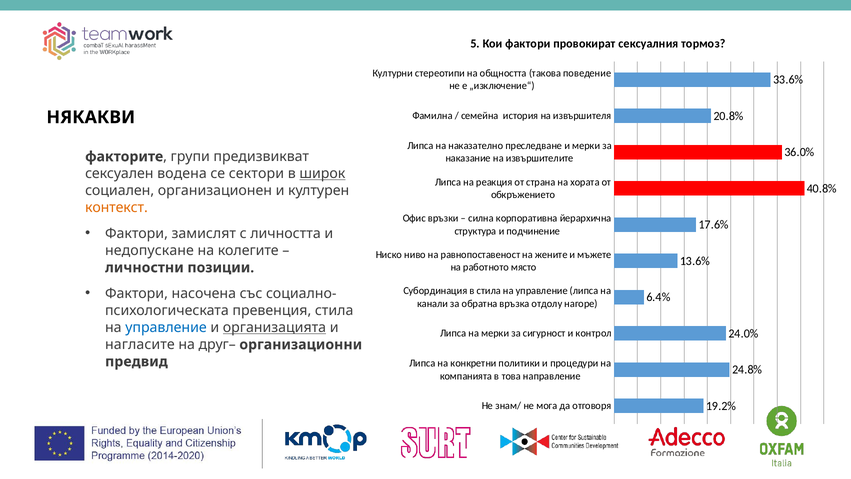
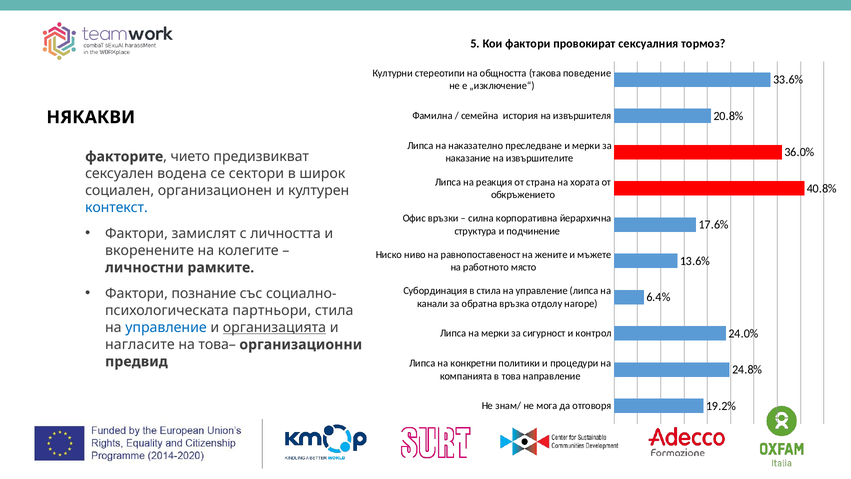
групи: групи -> чието
широк underline: present -> none
контекст colour: orange -> blue
недопускане: недопускане -> вкоренените
позиции: позиции -> рамките
насочена: насочена -> познание
превенция: превенция -> партньори
друг–: друг– -> това–
